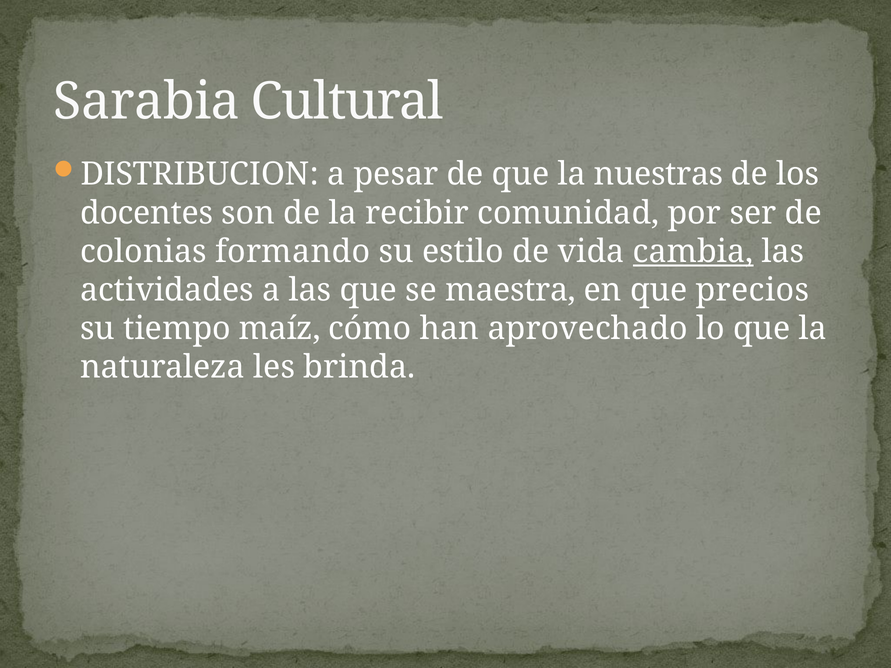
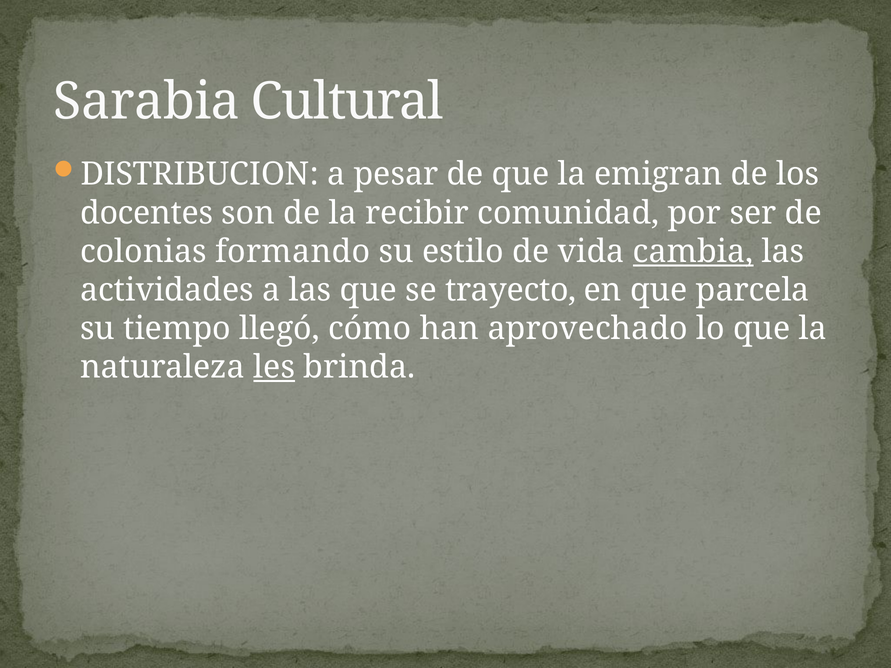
nuestras: nuestras -> emigran
maestra: maestra -> trayecto
precios: precios -> parcela
maíz: maíz -> llegó
les underline: none -> present
